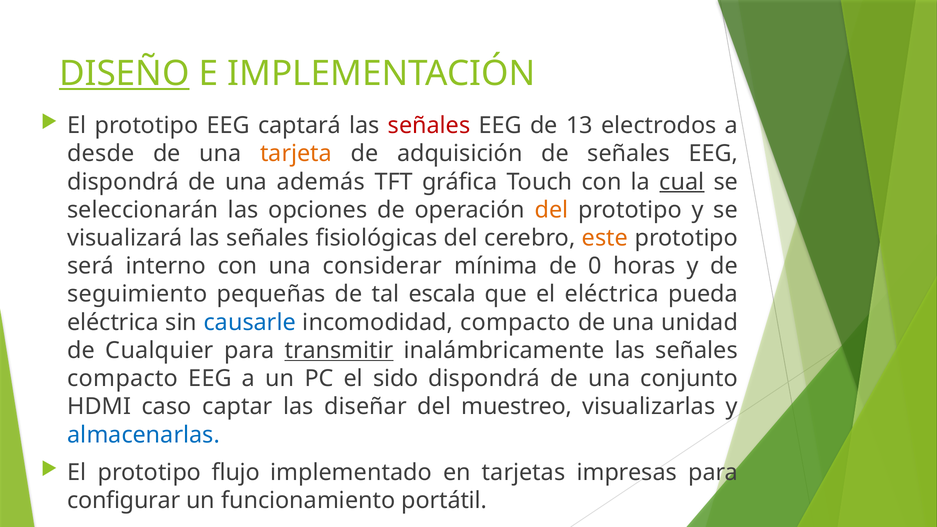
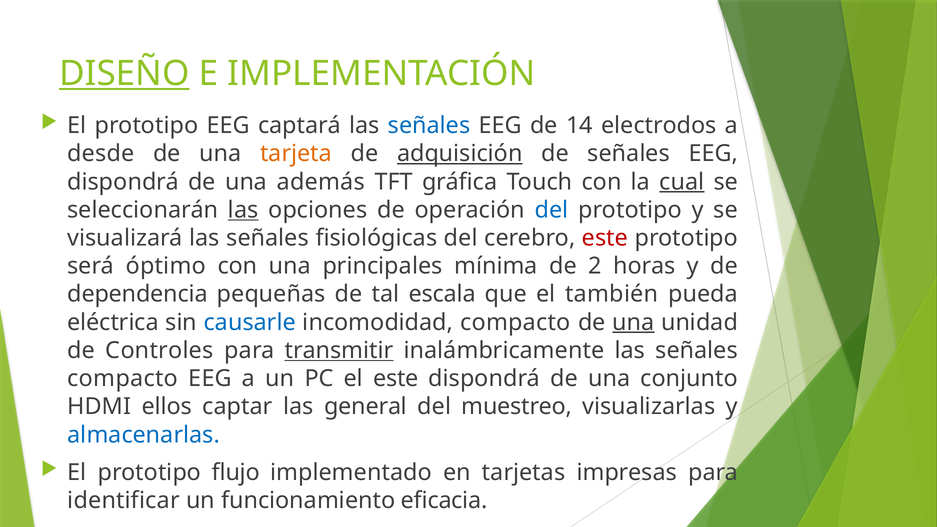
señales at (429, 126) colour: red -> blue
13: 13 -> 14
adquisición underline: none -> present
las at (243, 210) underline: none -> present
del at (552, 210) colour: orange -> blue
este at (605, 238) colour: orange -> red
interno: interno -> óptimo
considerar: considerar -> principales
0: 0 -> 2
seguimiento: seguimiento -> dependencia
el eléctrica: eléctrica -> también
una at (633, 322) underline: none -> present
Cualquier: Cualquier -> Controles
el sido: sido -> este
caso: caso -> ellos
diseñar: diseñar -> general
configurar: configurar -> identificar
portátil: portátil -> eficacia
